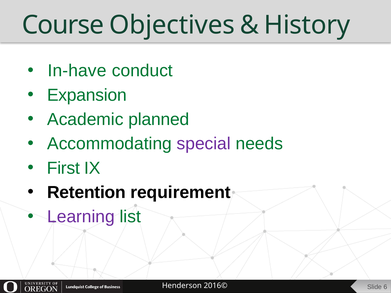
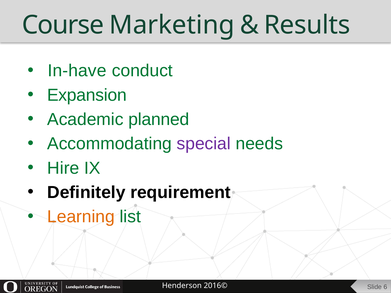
Objectives: Objectives -> Marketing
History: History -> Results
First: First -> Hire
Retention: Retention -> Definitely
Learning colour: purple -> orange
